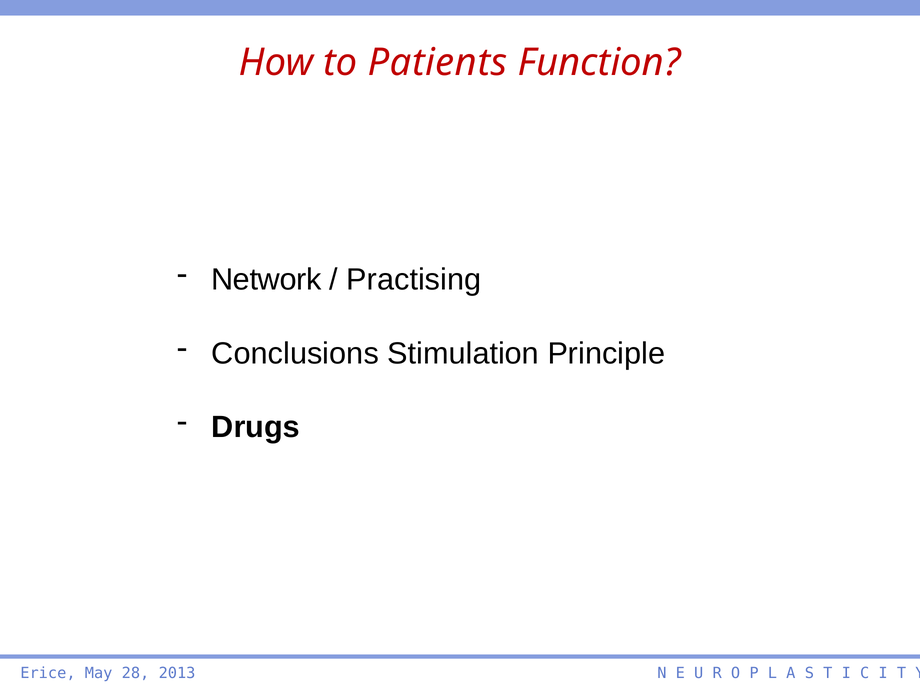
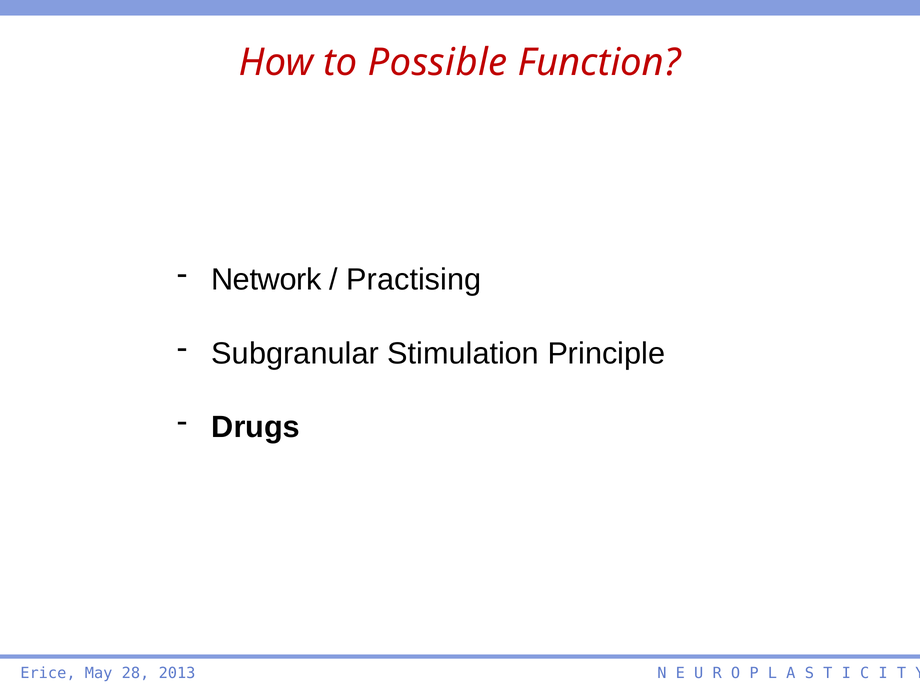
Patients: Patients -> Possible
Conclusions: Conclusions -> Subgranular
